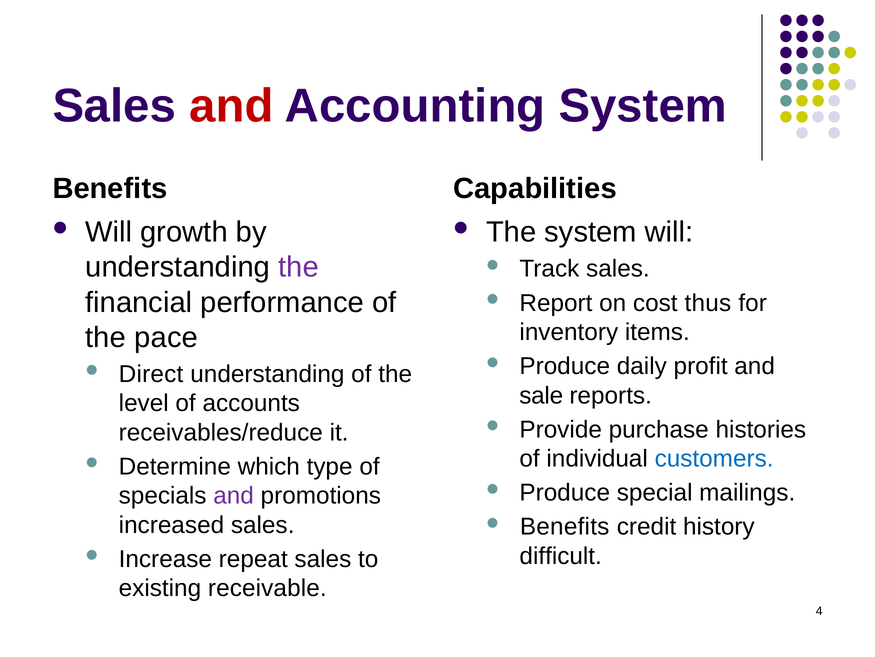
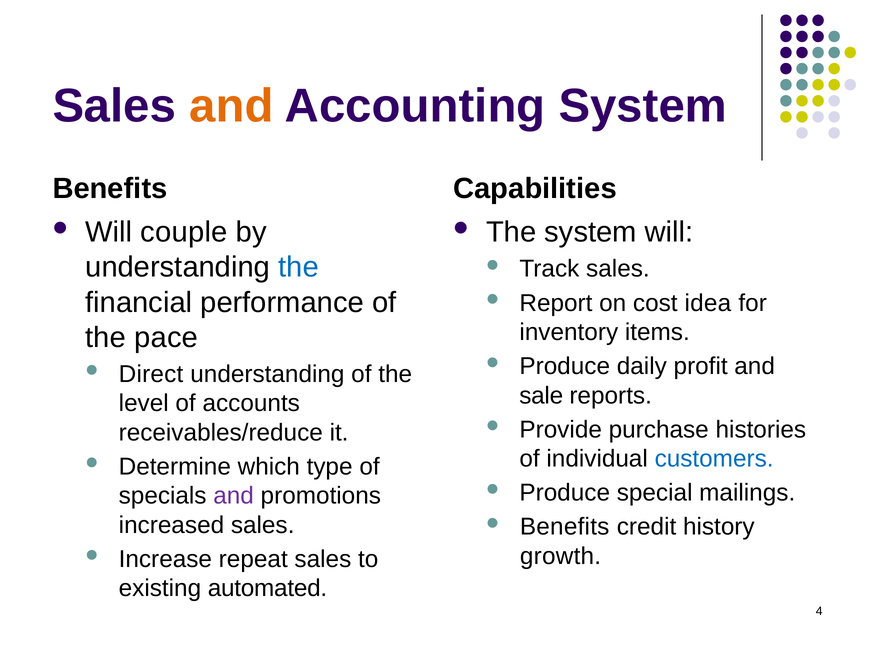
and at (231, 106) colour: red -> orange
growth: growth -> couple
the at (298, 267) colour: purple -> blue
thus: thus -> idea
difficult: difficult -> growth
receivable: receivable -> automated
